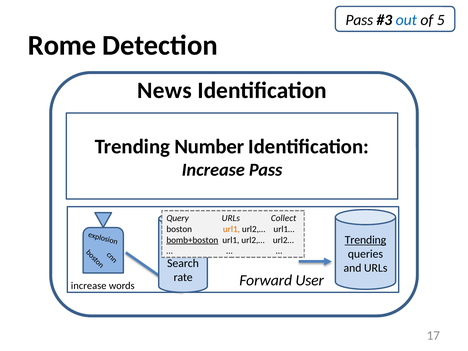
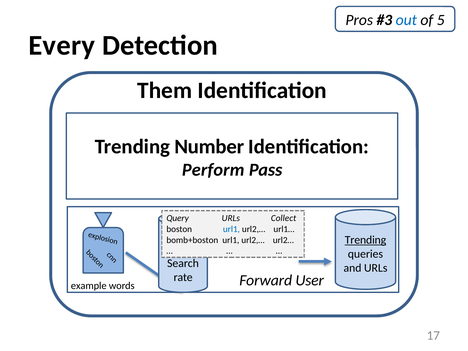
Pass at (359, 20): Pass -> Pros
Rome: Rome -> Every
News: News -> Them
Increase at (213, 170): Increase -> Perform
url1 at (231, 229) colour: orange -> blue
bomb+boston underline: present -> none
increase at (89, 286): increase -> example
